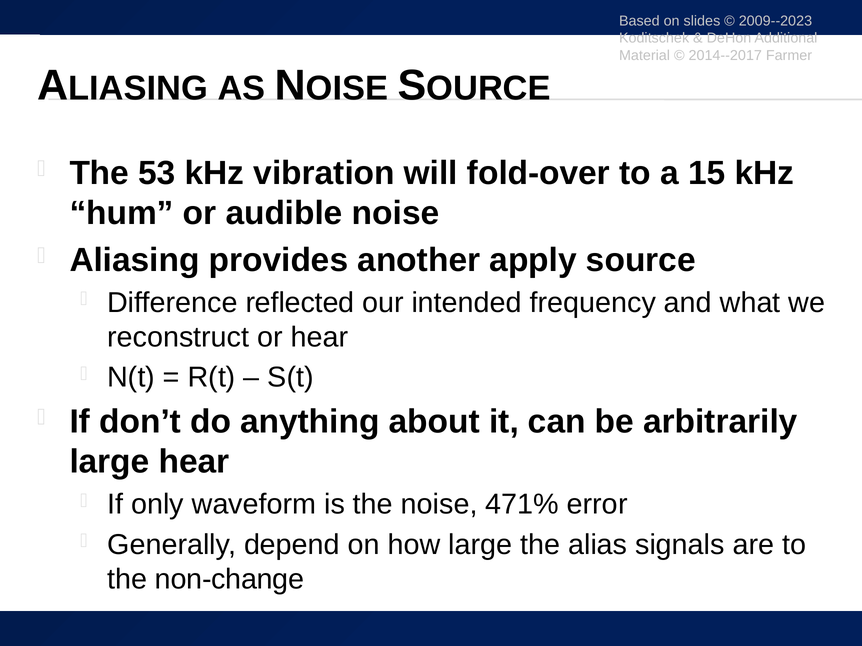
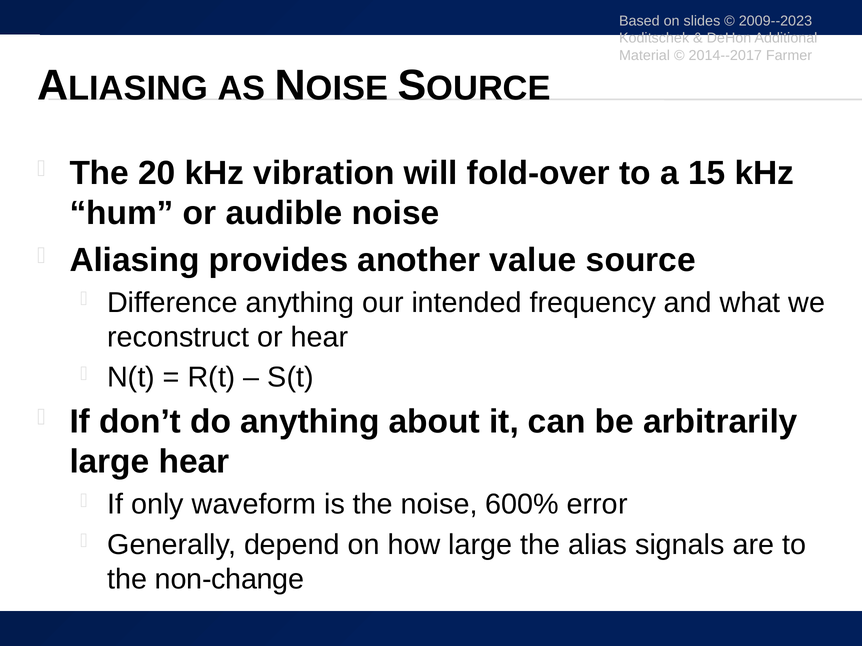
53: 53 -> 20
apply: apply -> value
Difference reflected: reflected -> anything
471%: 471% -> 600%
